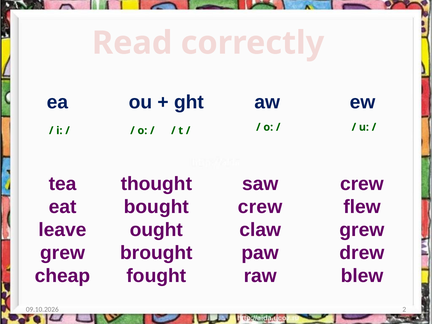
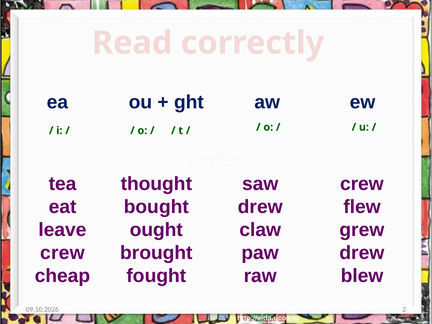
crew at (260, 207): crew -> drew
grew at (63, 253): grew -> crew
